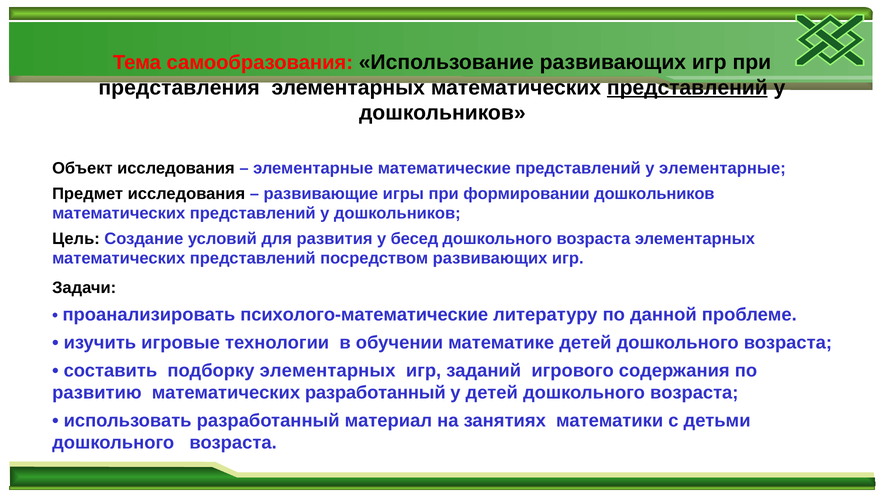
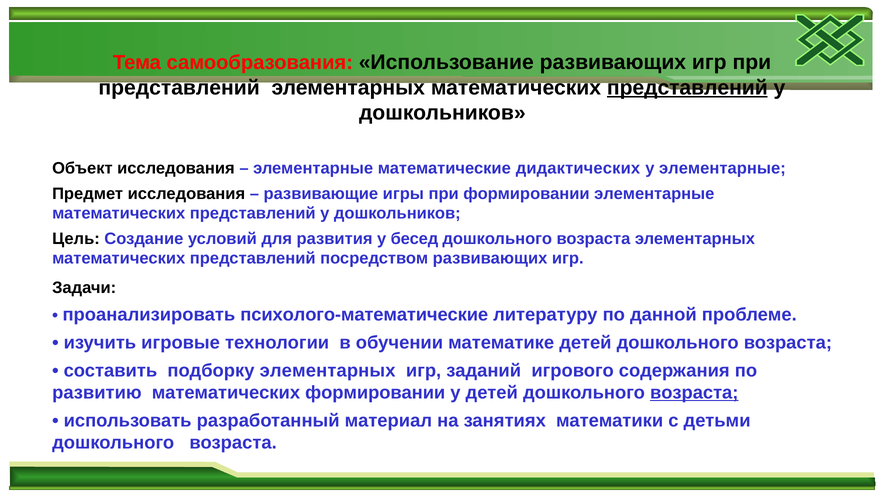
представления at (179, 88): представления -> представлений
математические представлений: представлений -> дидактических
формировании дошкольников: дошкольников -> элементарные
математических разработанный: разработанный -> формировании
возраста at (694, 393) underline: none -> present
